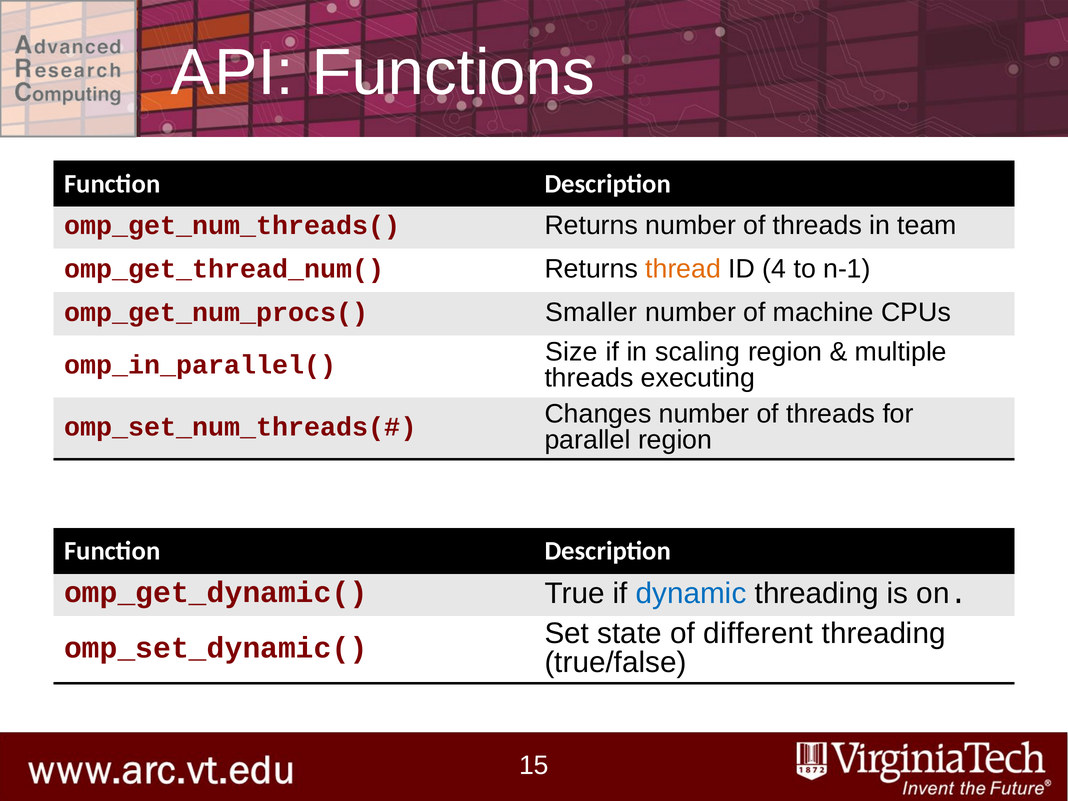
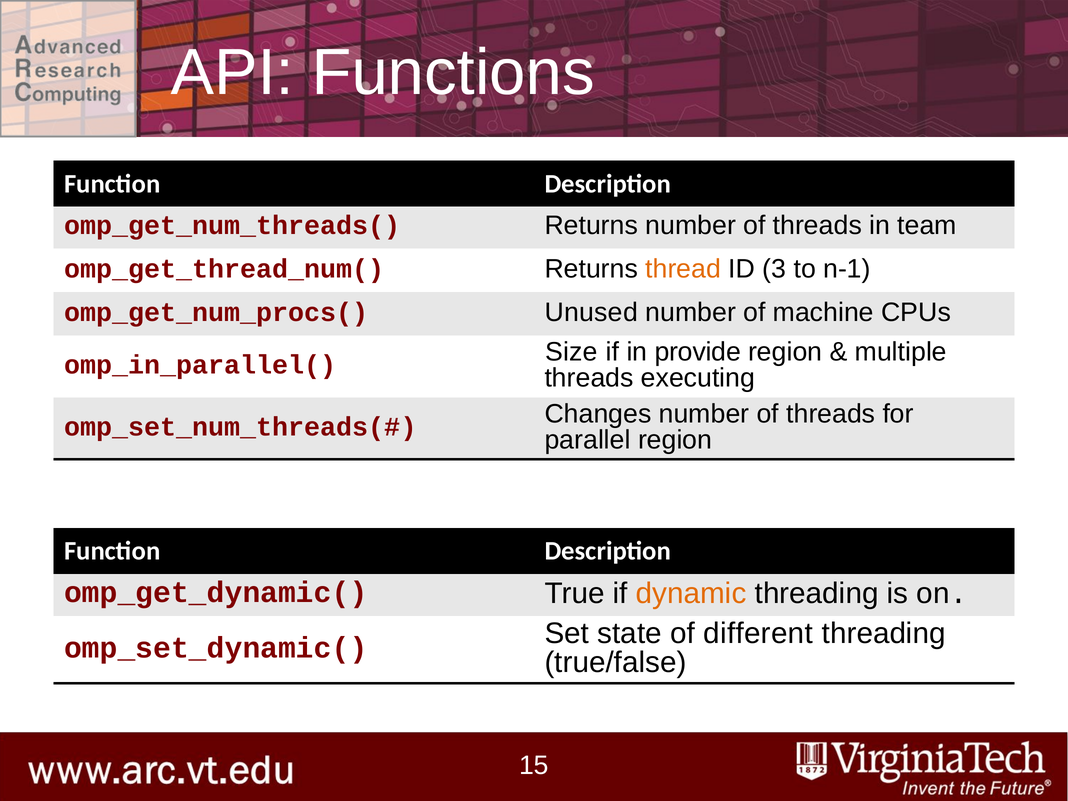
4: 4 -> 3
Smaller: Smaller -> Unused
scaling: scaling -> provide
dynamic colour: blue -> orange
